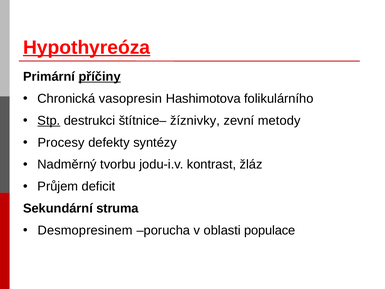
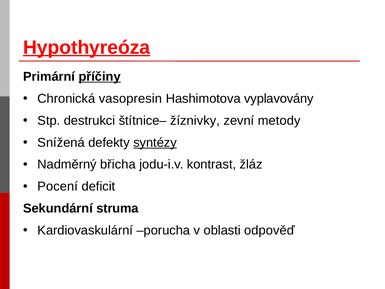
folikulárního: folikulárního -> vyplavovány
Stp underline: present -> none
Procesy: Procesy -> Snížená
syntézy underline: none -> present
tvorbu: tvorbu -> břicha
Průjem: Průjem -> Pocení
Desmopresinem: Desmopresinem -> Kardiovaskulární
populace: populace -> odpověď
